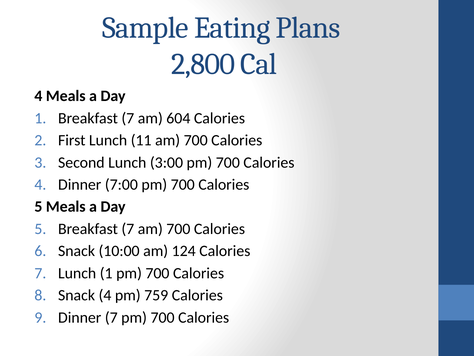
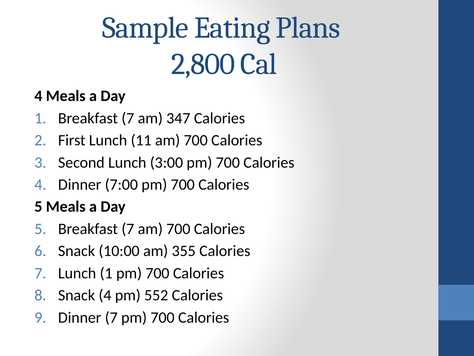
604: 604 -> 347
124: 124 -> 355
759: 759 -> 552
